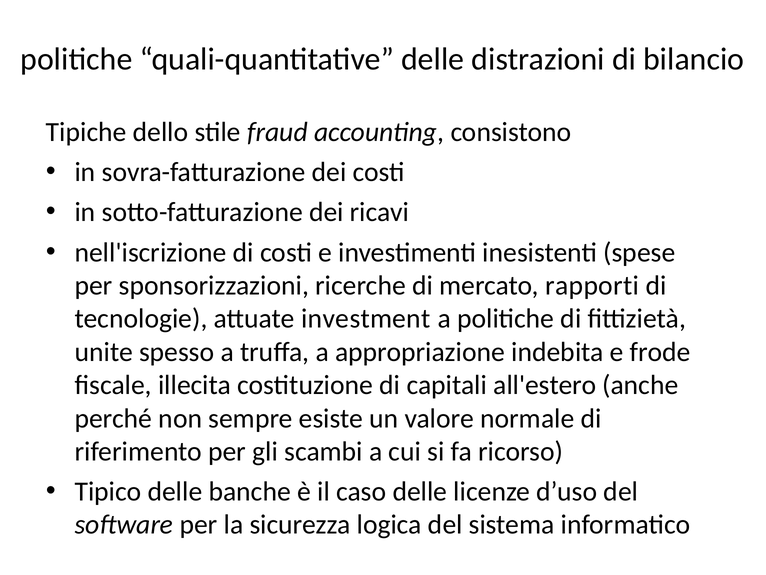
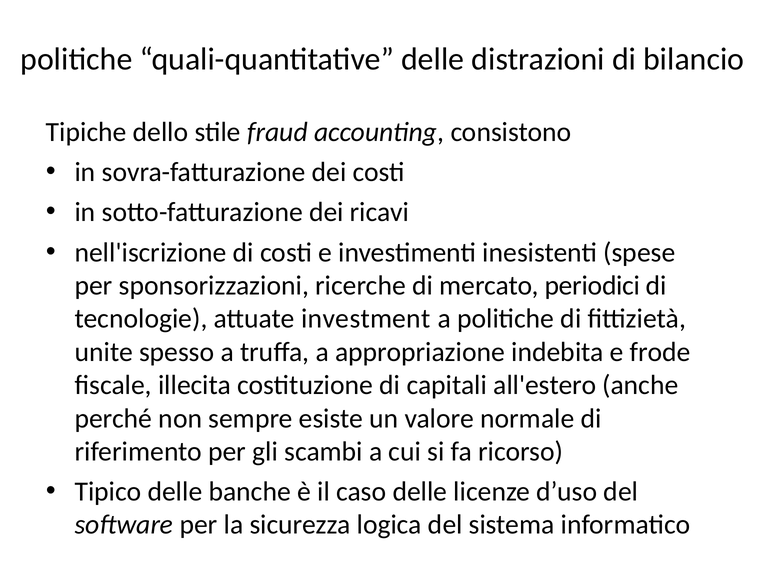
rapporti: rapporti -> periodici
